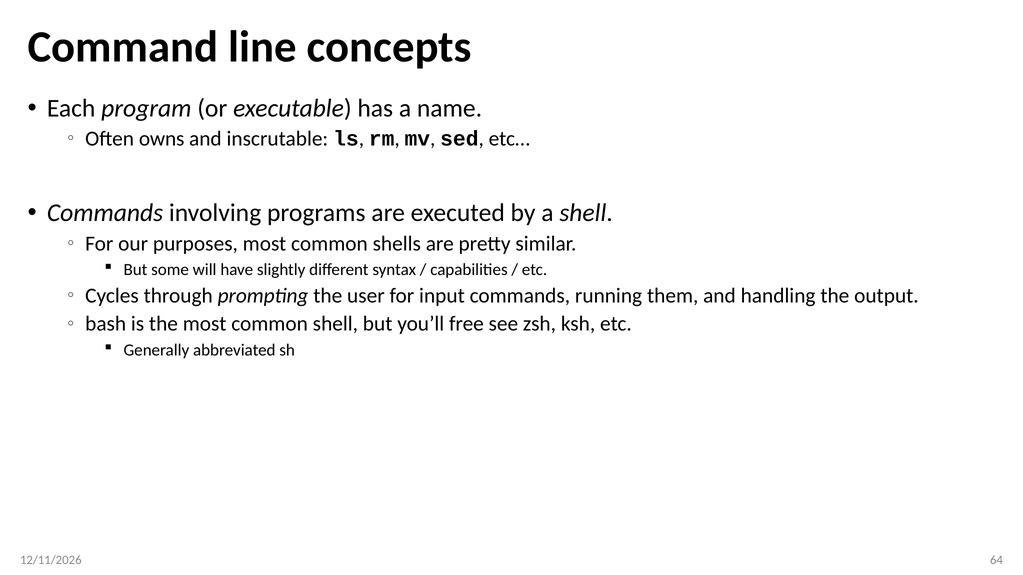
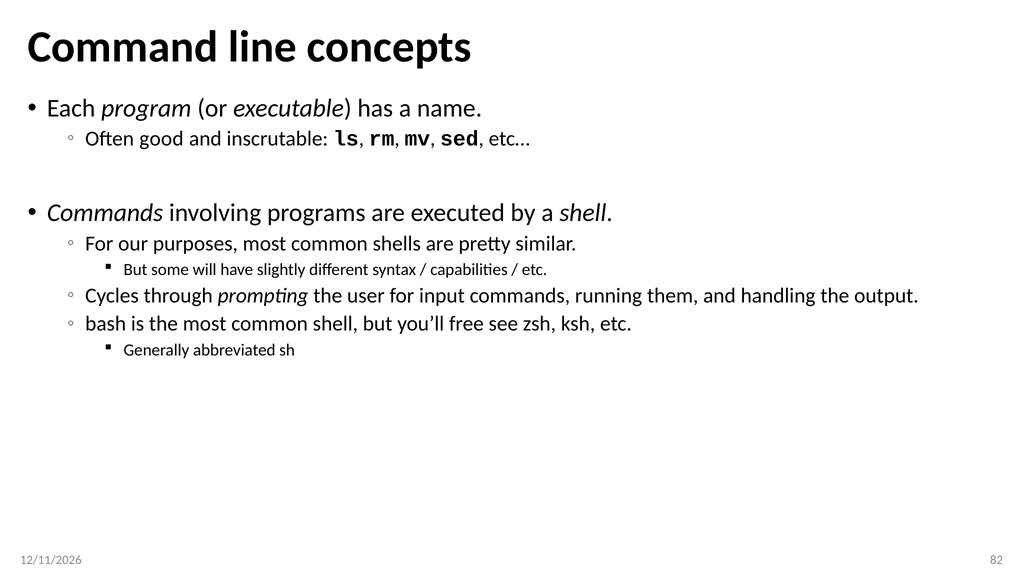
owns: owns -> good
64: 64 -> 82
